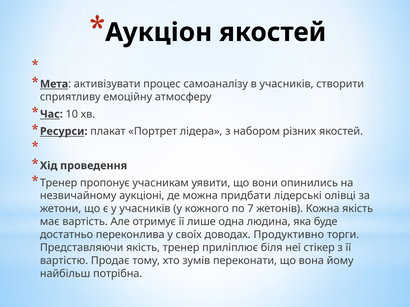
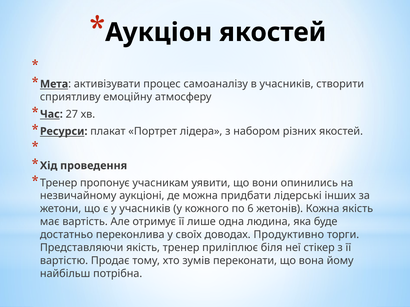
10: 10 -> 27
олівці: олівці -> інших
7: 7 -> 6
